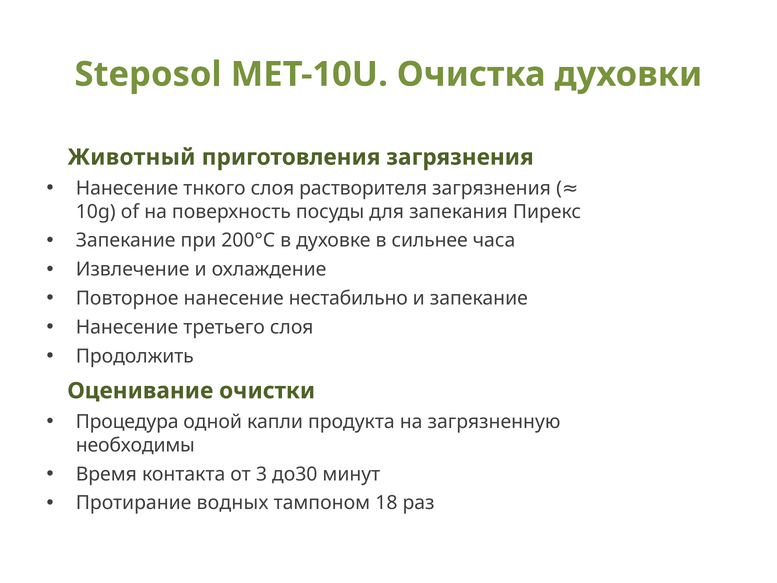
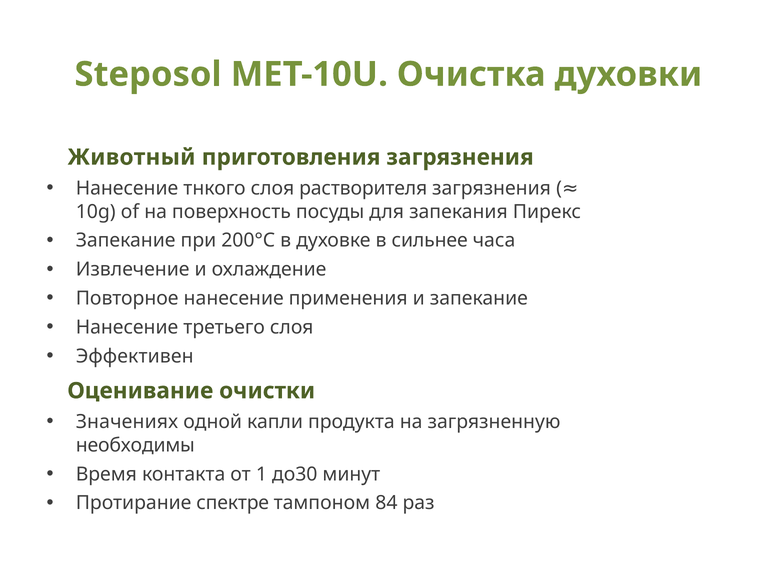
нестабильно: нестабильно -> применения
Продолжить: Продолжить -> Эффективен
Процедура: Процедура -> Значениях
3: 3 -> 1
водных: водных -> спектре
18: 18 -> 84
